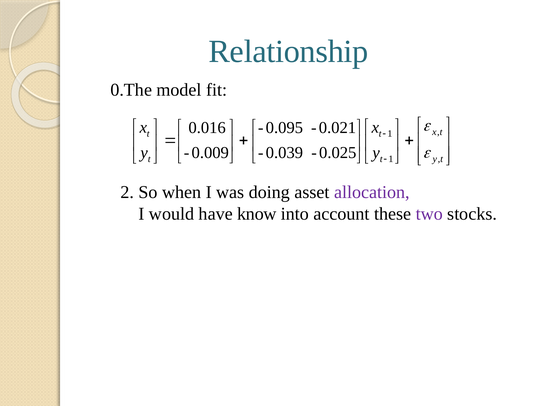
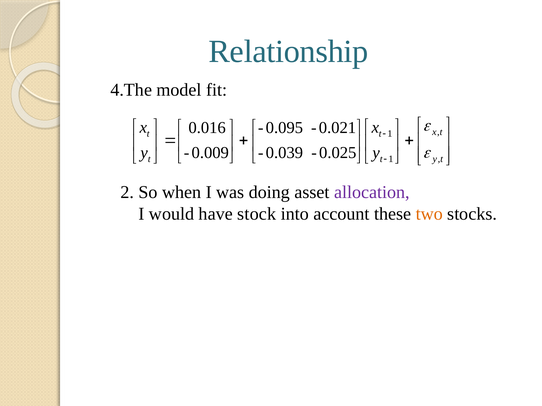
0.The: 0.The -> 4.The
know: know -> stock
two colour: purple -> orange
